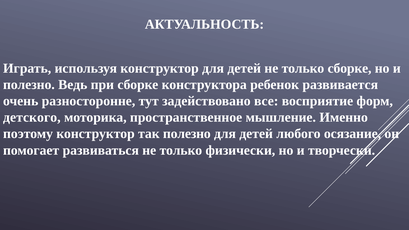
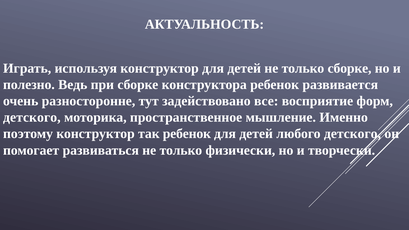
так полезно: полезно -> ребенок
любого осязание: осязание -> детского
